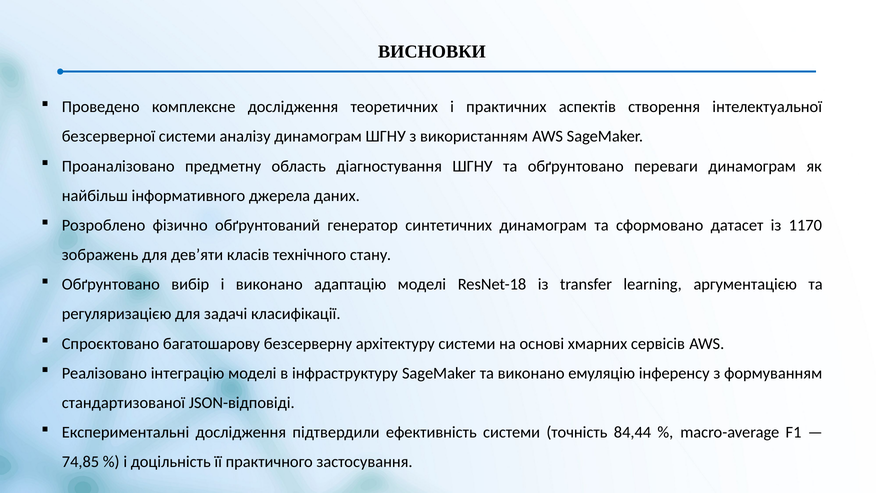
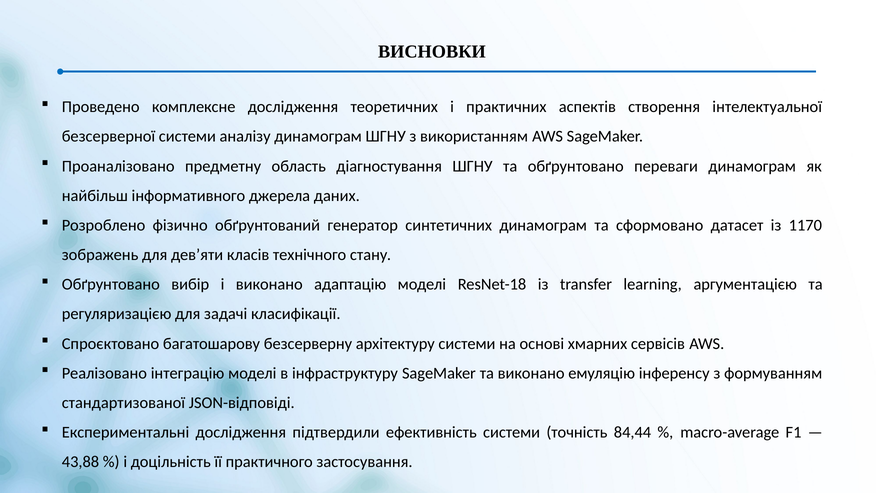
74,85: 74,85 -> 43,88
